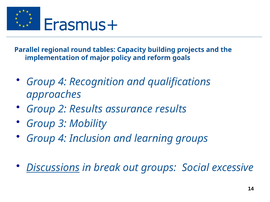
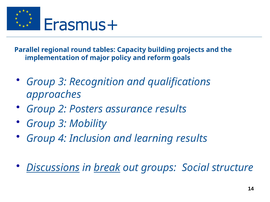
4 at (62, 82): 4 -> 3
2 Results: Results -> Posters
learning groups: groups -> results
break underline: none -> present
excessive: excessive -> structure
